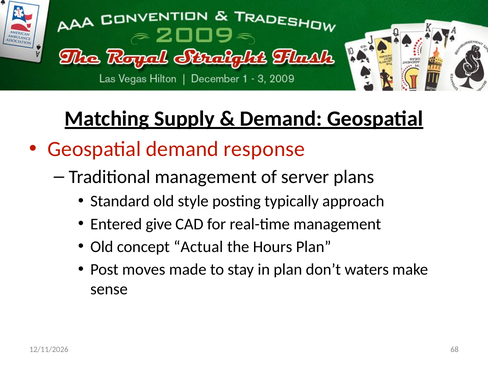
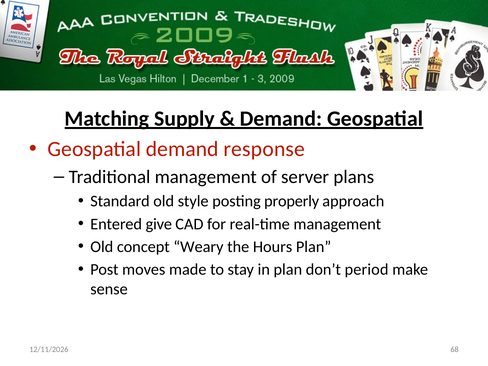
typically: typically -> properly
Actual: Actual -> Weary
waters: waters -> period
